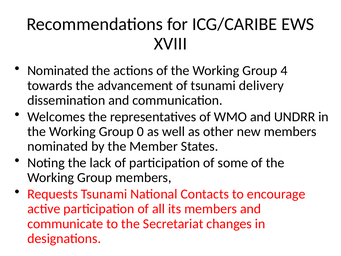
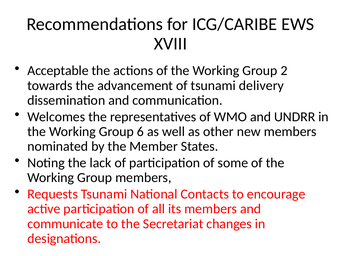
Nominated at (58, 71): Nominated -> Acceptable
4: 4 -> 2
0: 0 -> 6
